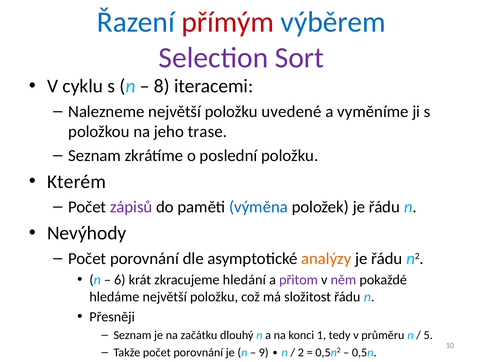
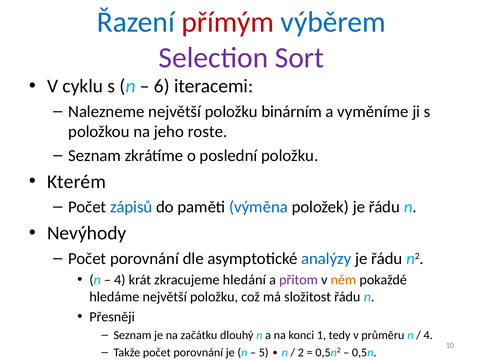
8: 8 -> 6
uvedené: uvedené -> binárním
trase: trase -> roste
zápisů colour: purple -> blue
analýzy colour: orange -> blue
6 at (120, 280): 6 -> 4
něm colour: purple -> orange
5 at (428, 335): 5 -> 4
9: 9 -> 5
